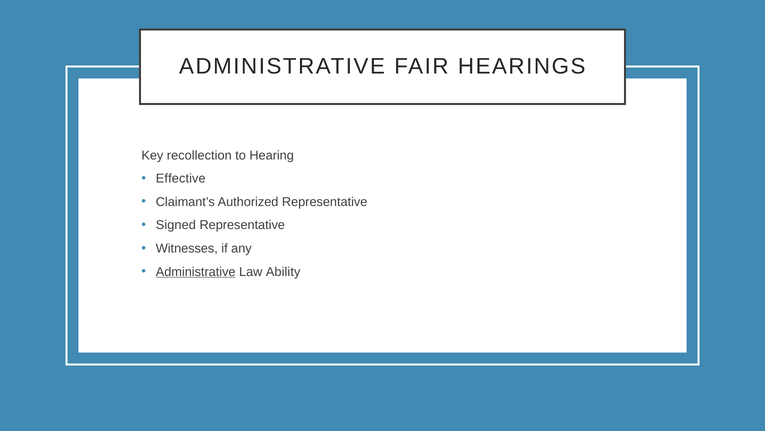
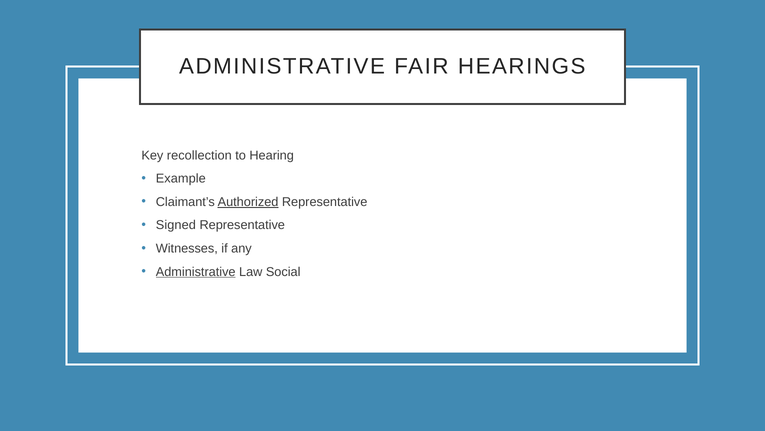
Effective: Effective -> Example
Authorized underline: none -> present
Ability: Ability -> Social
